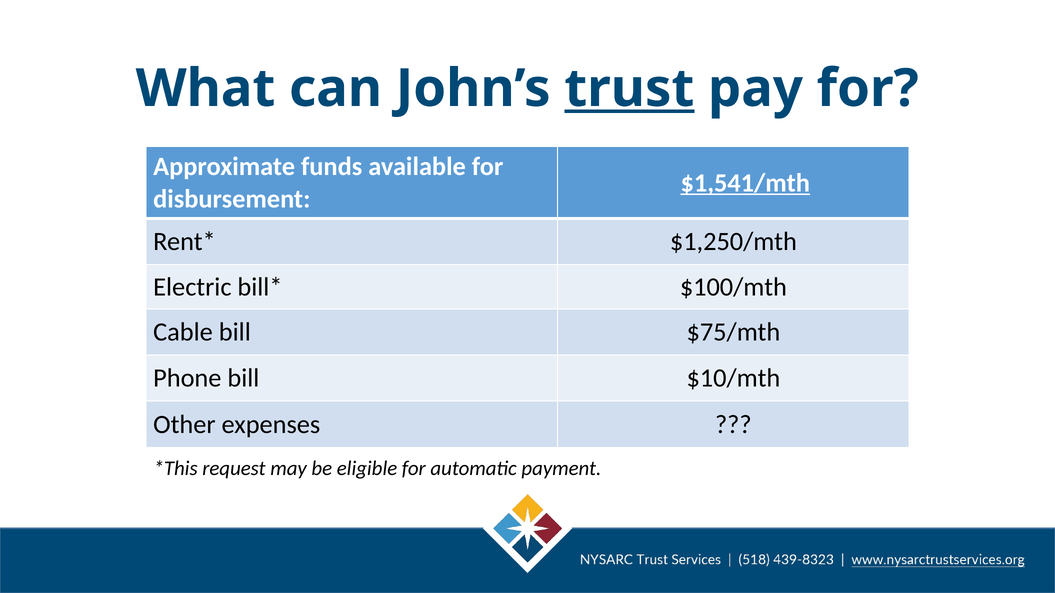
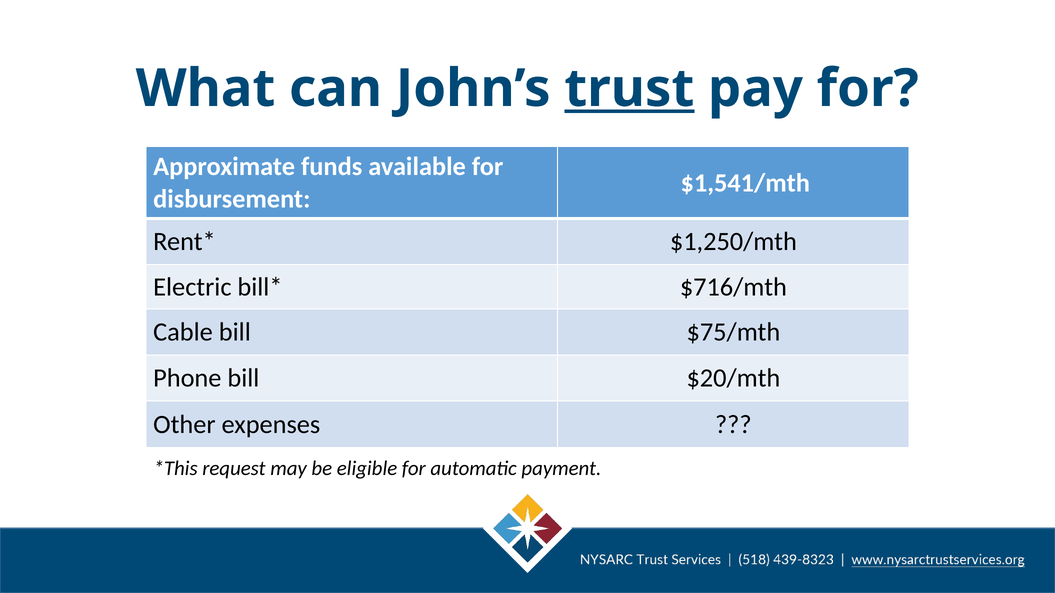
$1,541/mth underline: present -> none
$100/mth: $100/mth -> $716/mth
$10/mth: $10/mth -> $20/mth
